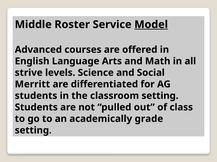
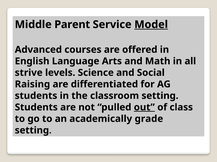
Roster: Roster -> Parent
Merritt: Merritt -> Raising
out underline: none -> present
